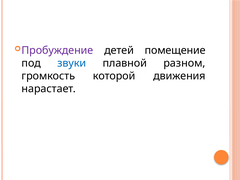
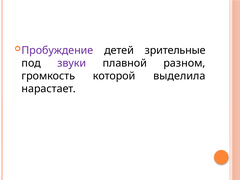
помещение: помещение -> зрительные
звуки colour: blue -> purple
движения: движения -> выделила
